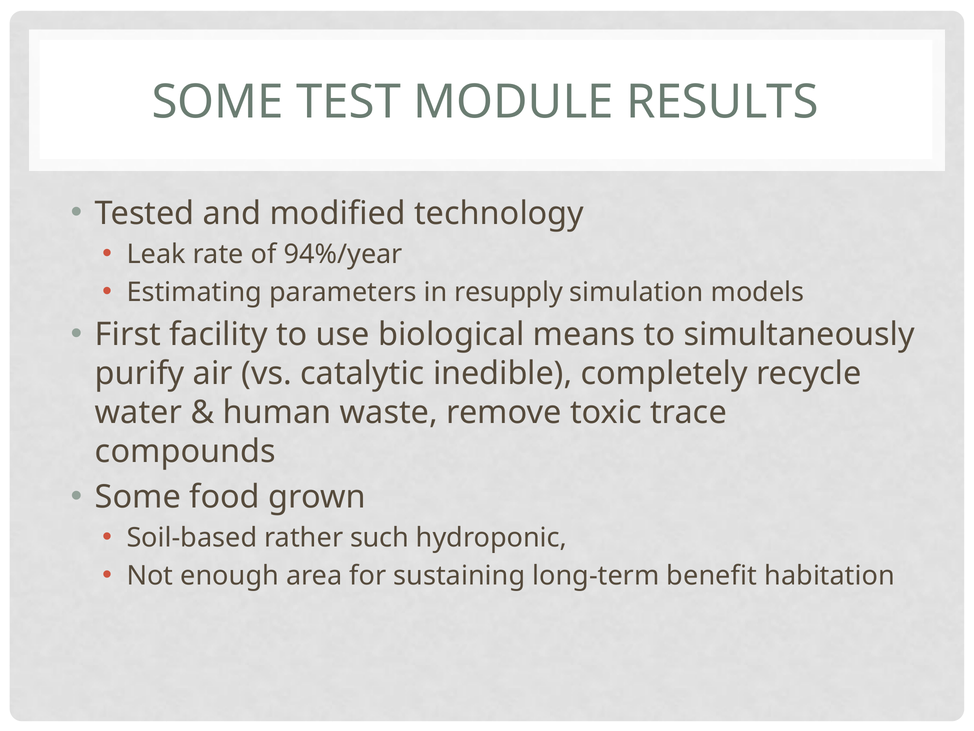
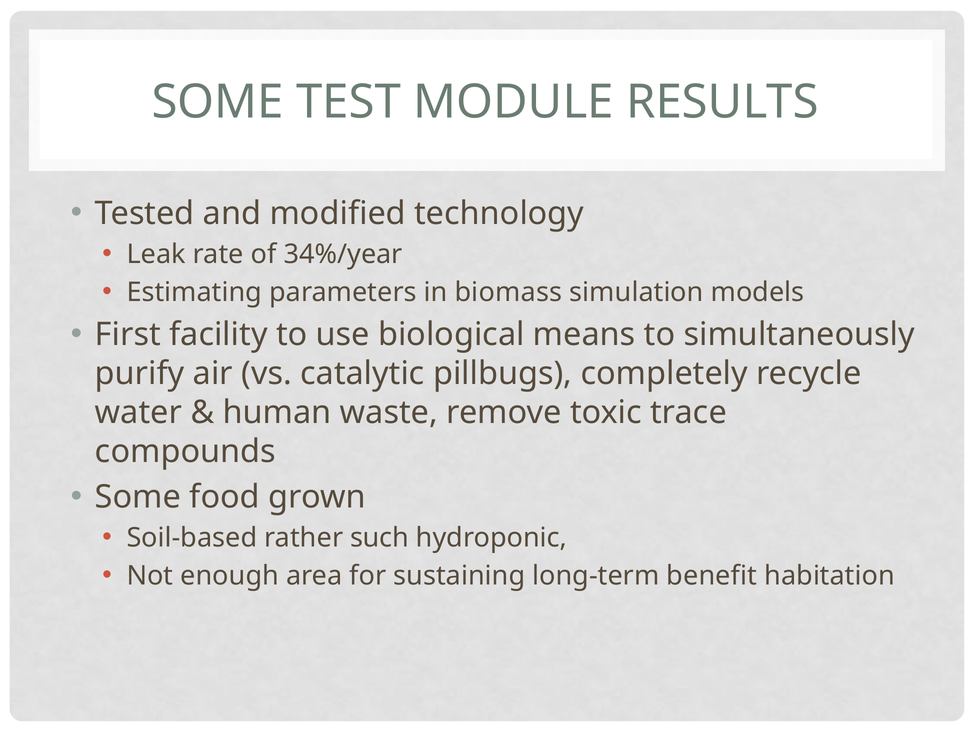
94%/year: 94%/year -> 34%/year
resupply: resupply -> biomass
inedible: inedible -> pillbugs
